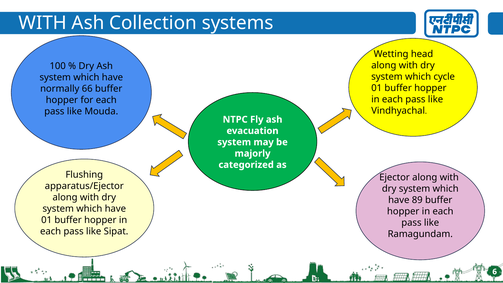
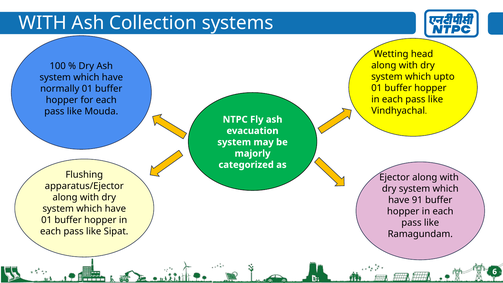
cycle: cycle -> upto
normally 66: 66 -> 01
89: 89 -> 91
